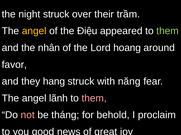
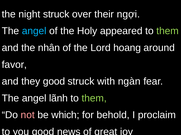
trầm: trầm -> ngợi
angel at (34, 31) colour: yellow -> light blue
Điệu: Điệu -> Holy
they hang: hang -> good
năng: năng -> ngàn
them at (94, 99) colour: pink -> light green
tháng: tháng -> which
